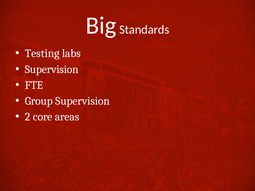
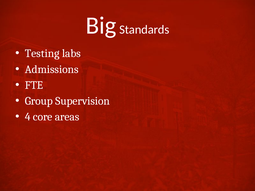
Supervision at (52, 69): Supervision -> Admissions
2: 2 -> 4
